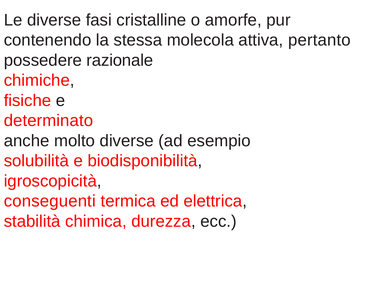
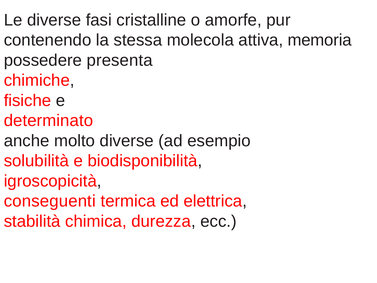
pertanto: pertanto -> memoria
razionale: razionale -> presenta
